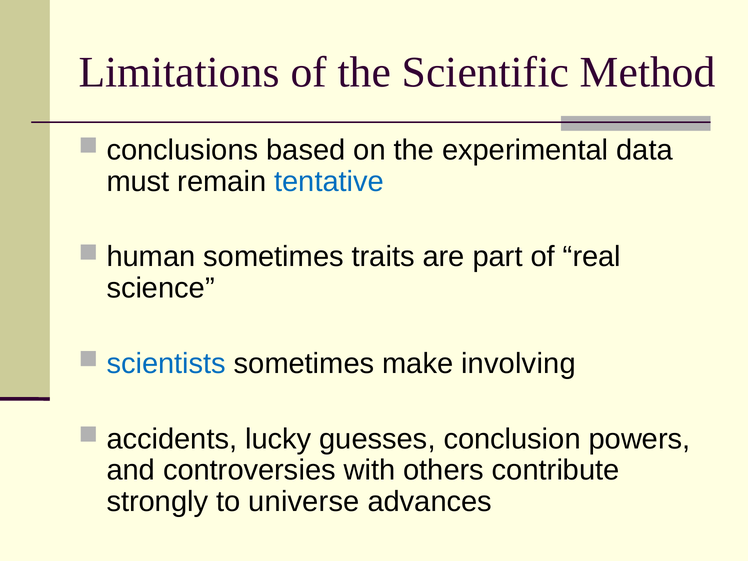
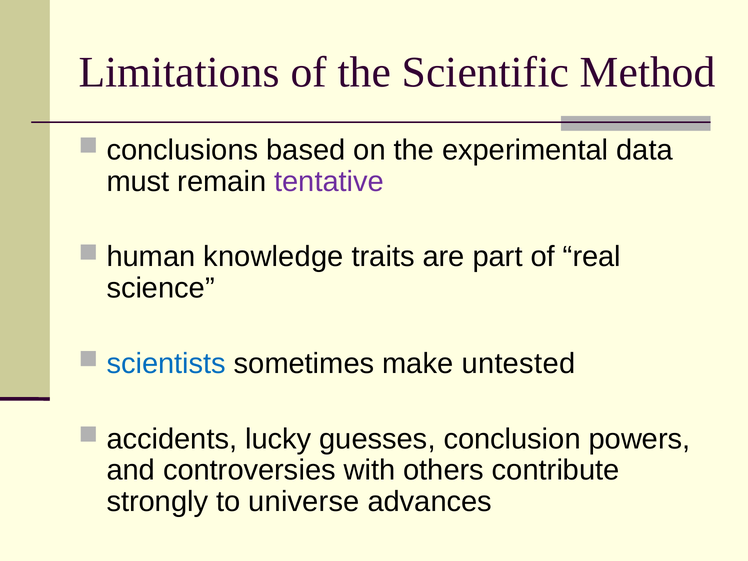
tentative colour: blue -> purple
human sometimes: sometimes -> knowledge
involving: involving -> untested
